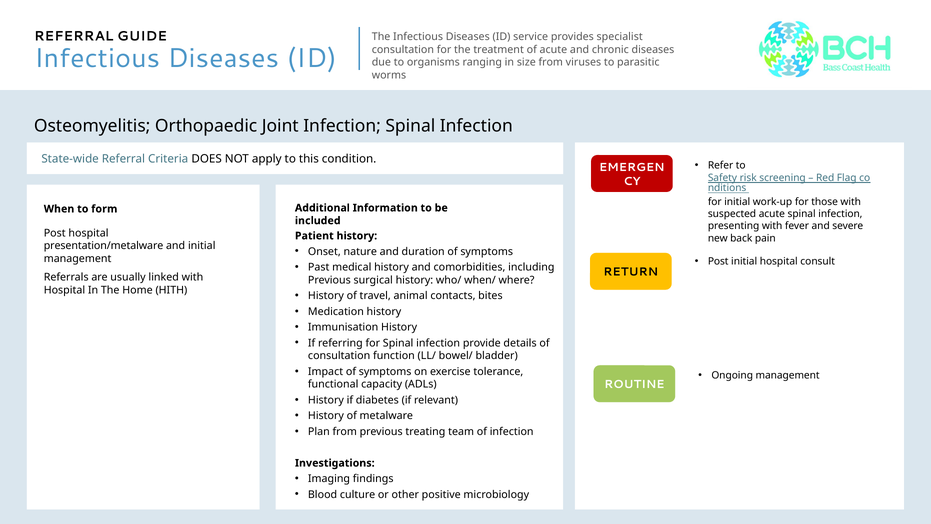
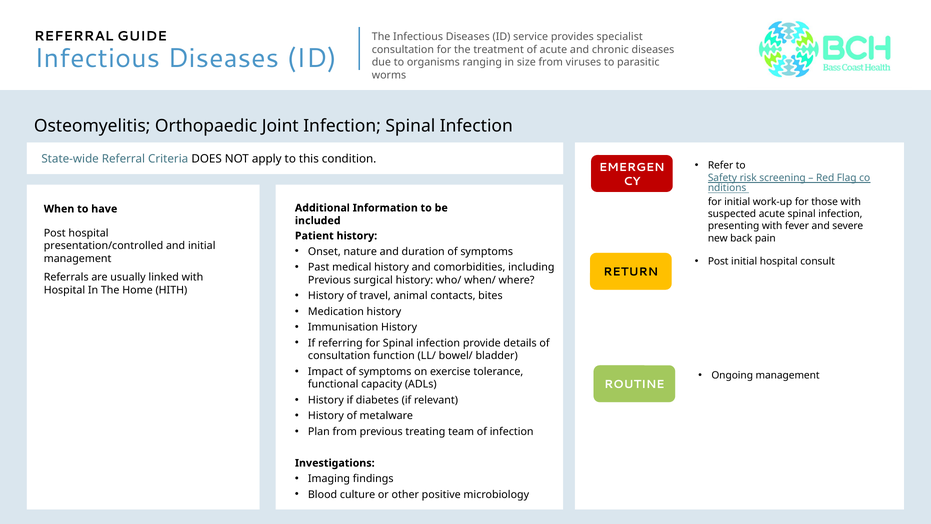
form: form -> have
presentation/metalware: presentation/metalware -> presentation/controlled
